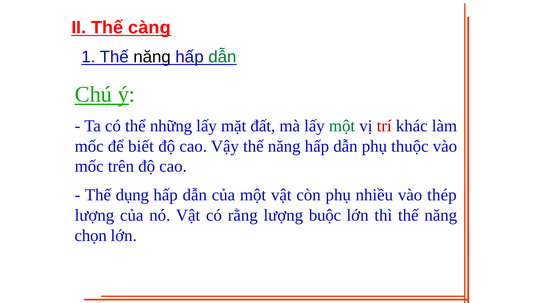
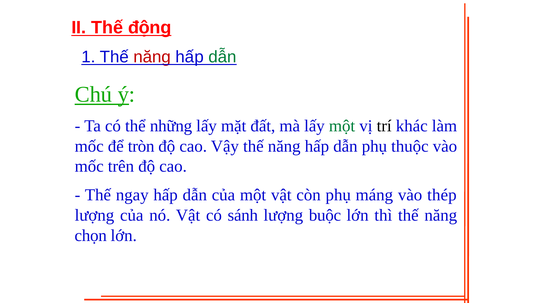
càng: càng -> động
năng at (152, 57) colour: black -> red
trí colour: red -> black
biết: biết -> tròn
dụng: dụng -> ngay
nhiều: nhiều -> máng
rằng: rằng -> sánh
